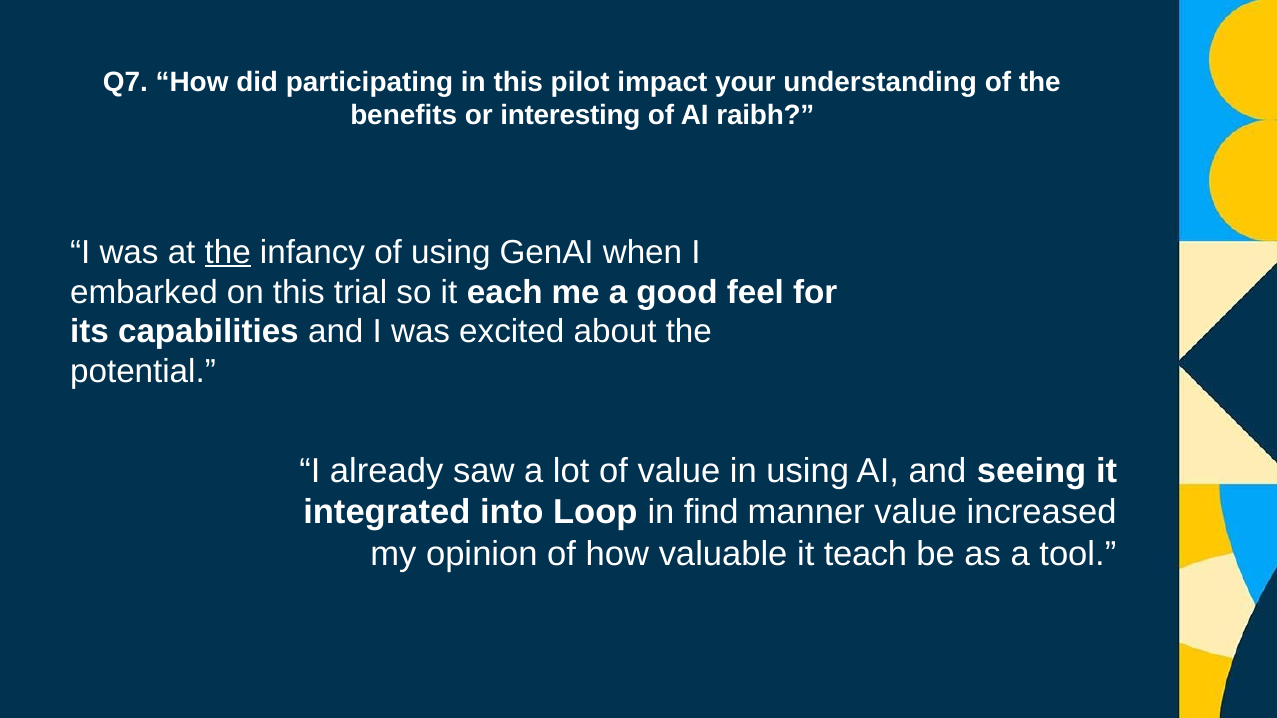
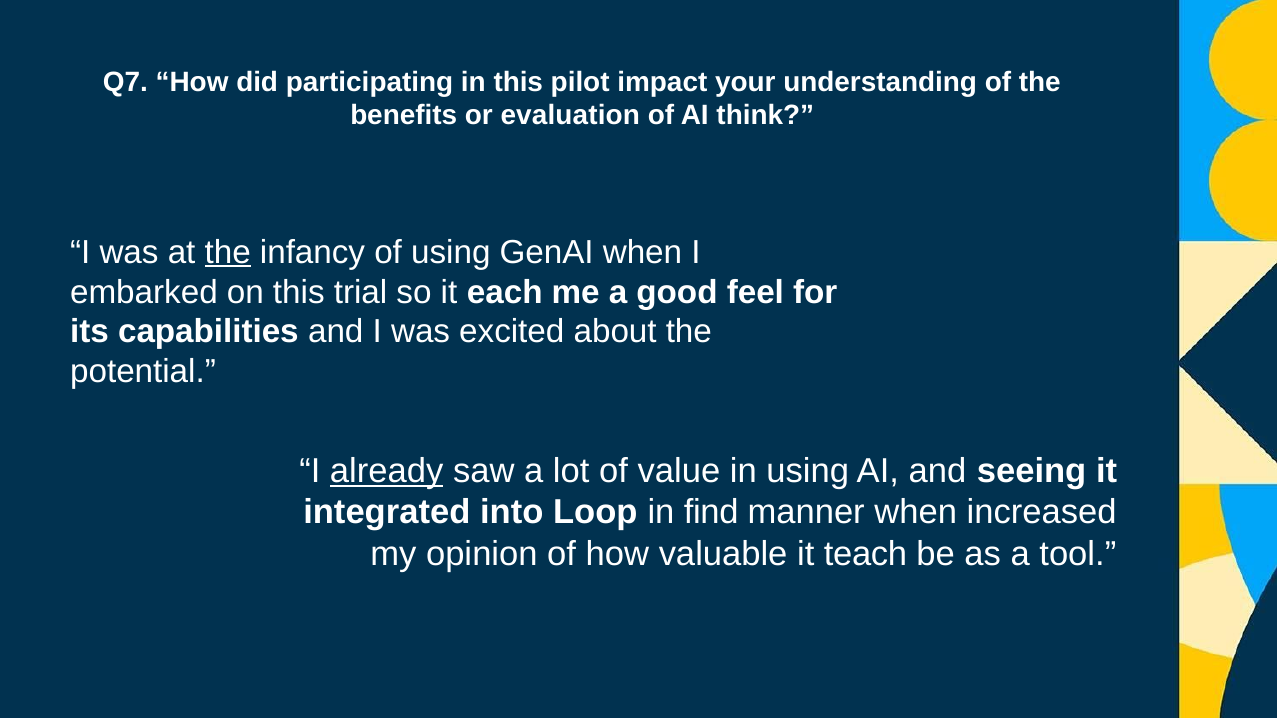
interesting: interesting -> evaluation
raibh: raibh -> think
already underline: none -> present
manner value: value -> when
